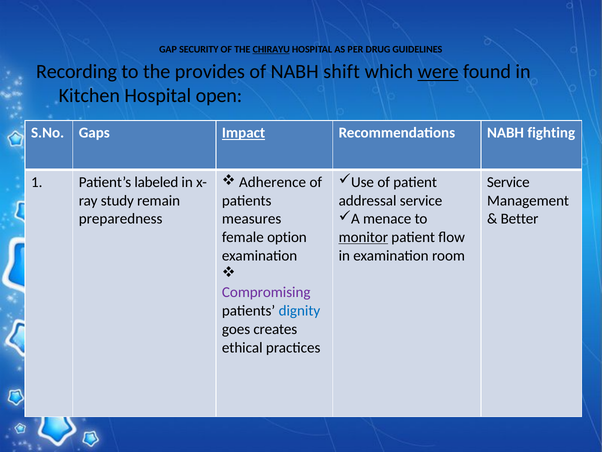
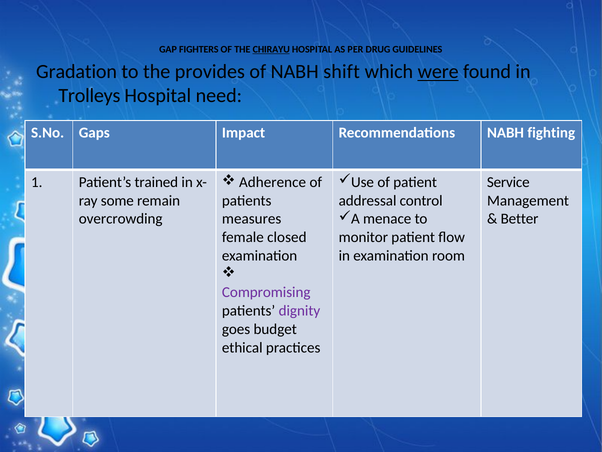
SECURITY: SECURITY -> FIGHTERS
Recording: Recording -> Gradation
Kitchen: Kitchen -> Trolleys
open: open -> need
Impact underline: present -> none
labeled: labeled -> trained
study: study -> some
addressal service: service -> control
preparedness: preparedness -> overcrowding
option: option -> closed
monitor underline: present -> none
dignity colour: blue -> purple
creates: creates -> budget
